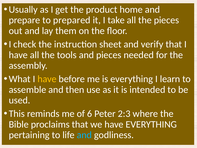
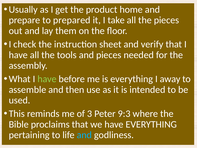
have at (47, 79) colour: yellow -> light green
learn: learn -> away
6: 6 -> 3
2:3: 2:3 -> 9:3
